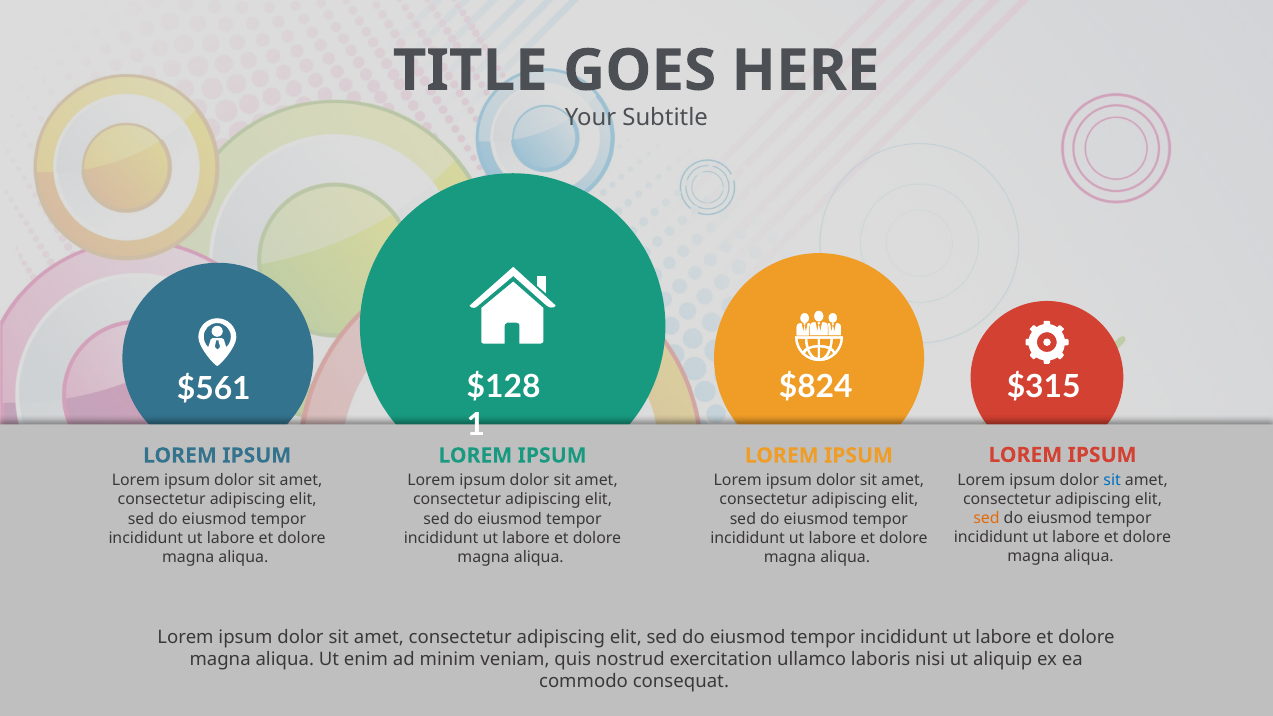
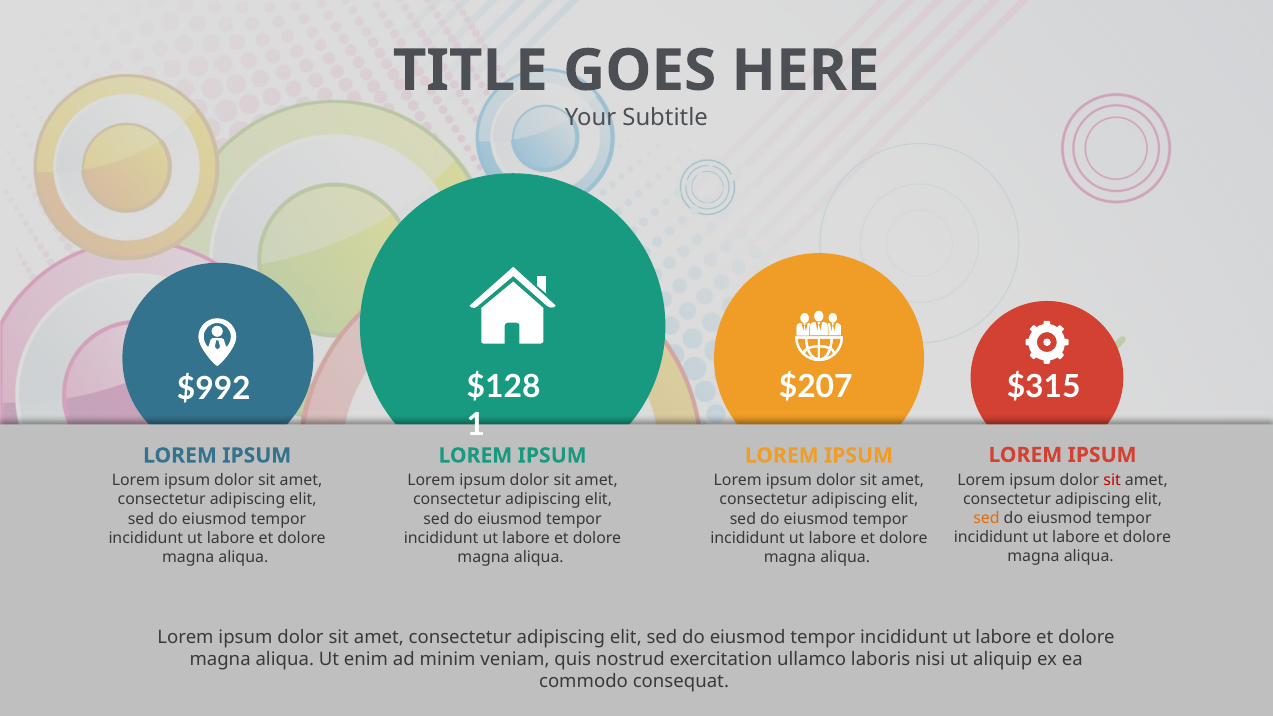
$824: $824 -> $207
$561: $561 -> $992
sit at (1112, 480) colour: blue -> red
